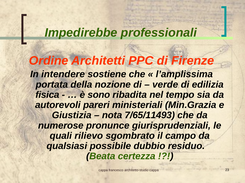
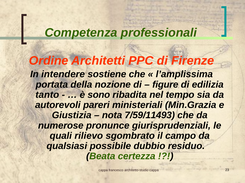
Impedirebbe: Impedirebbe -> Competenza
verde: verde -> figure
fisica: fisica -> tanto
7/65/11493: 7/65/11493 -> 7/59/11493
